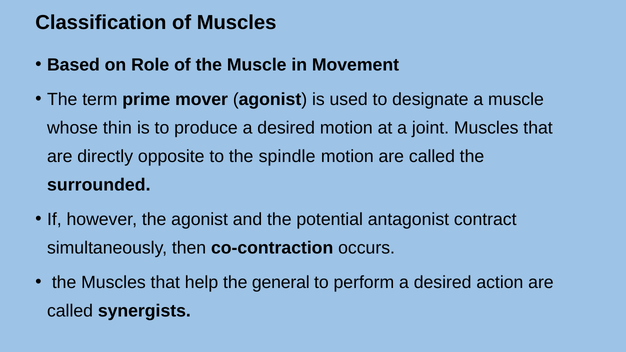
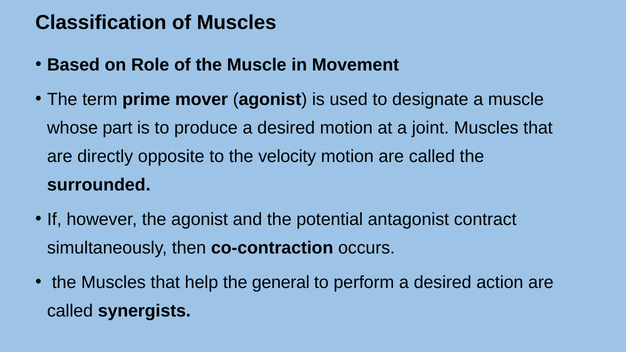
thin: thin -> part
spindle: spindle -> velocity
